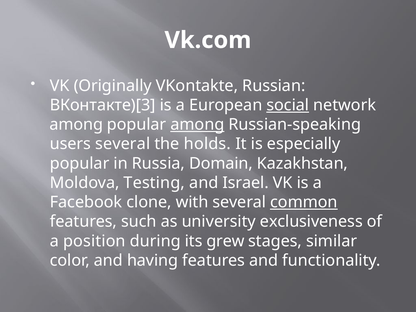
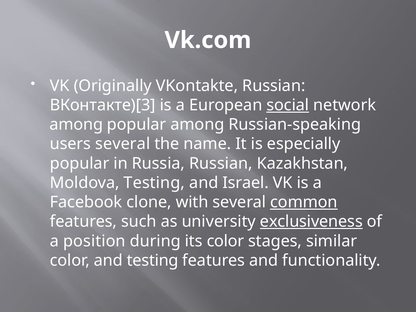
among at (197, 125) underline: present -> none
holds: holds -> name
Russia Domain: Domain -> Russian
exclusiveness underline: none -> present
its grew: grew -> color
and having: having -> testing
